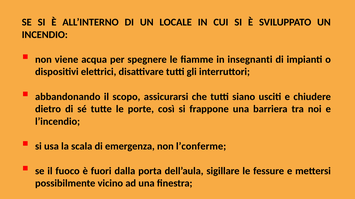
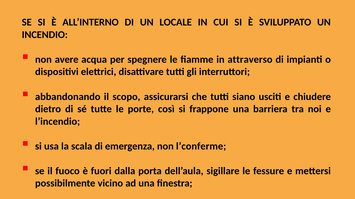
viene: viene -> avere
insegnanti: insegnanti -> attraverso
